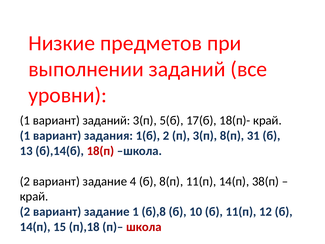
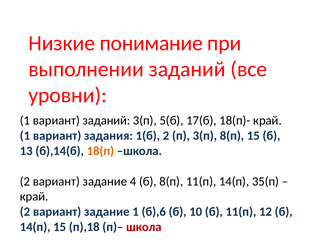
предметов: предметов -> понимание
8(п 31: 31 -> 15
18(п colour: red -> orange
38(п: 38(п -> 35(п
б),8: б),8 -> б),6
